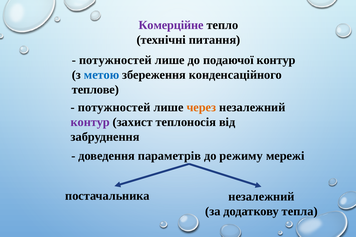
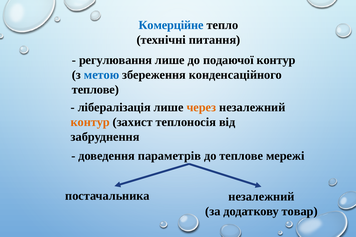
Комерційне colour: purple -> blue
потужностей at (115, 60): потужностей -> регулювання
потужностей at (114, 107): потужностей -> лібералізація
контур at (90, 122) colour: purple -> orange
до режиму: режиму -> теплове
тепла: тепла -> товар
